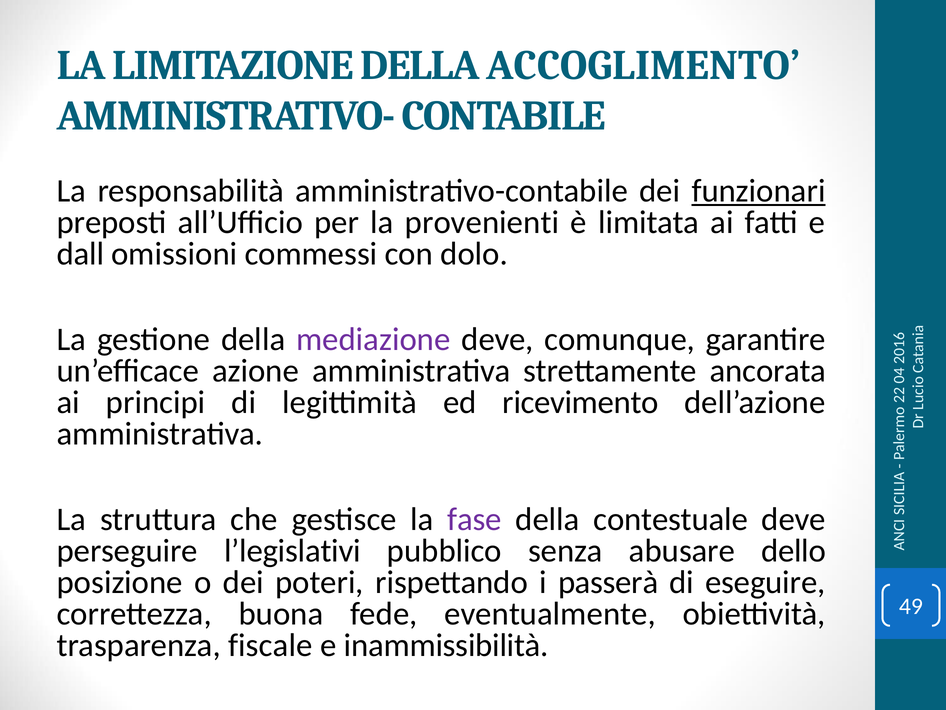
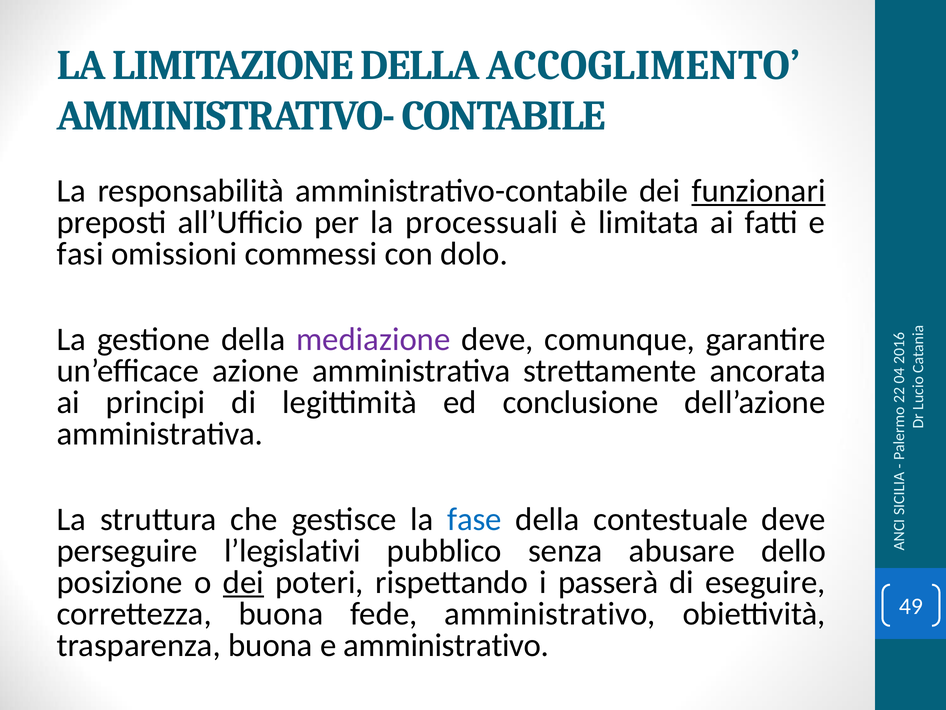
provenienti: provenienti -> processuali
dall: dall -> fasi
ricevimento: ricevimento -> conclusione
fase colour: purple -> blue
dei at (243, 582) underline: none -> present
fede eventualmente: eventualmente -> amministrativo
trasparenza fiscale: fiscale -> buona
e inammissibilità: inammissibilità -> amministrativo
